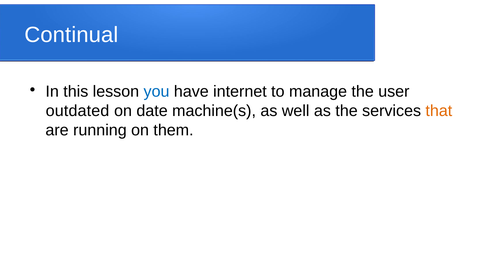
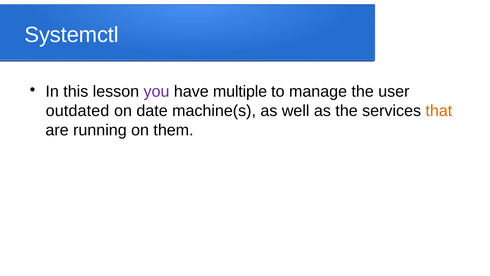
Continual: Continual -> Systemctl
you colour: blue -> purple
internet: internet -> multiple
